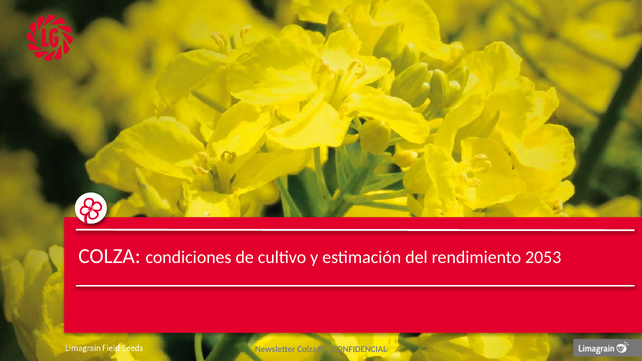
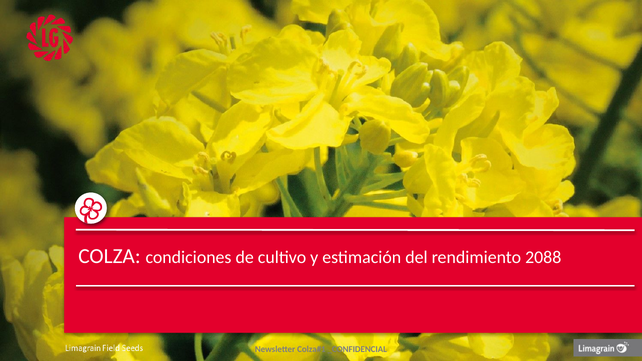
2053: 2053 -> 2088
